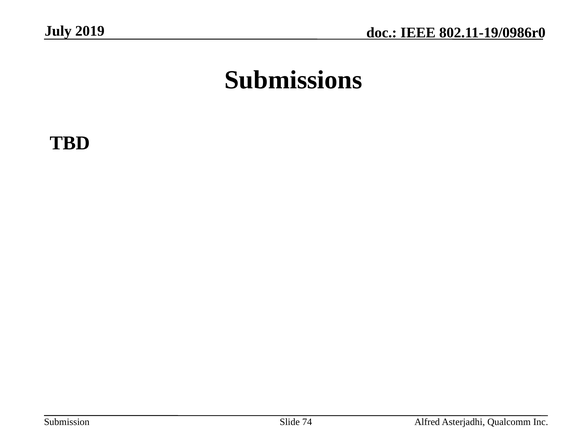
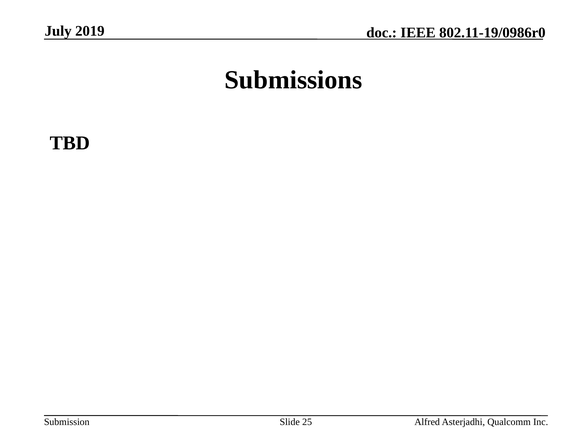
74: 74 -> 25
